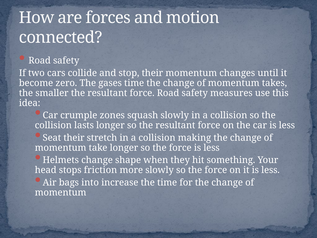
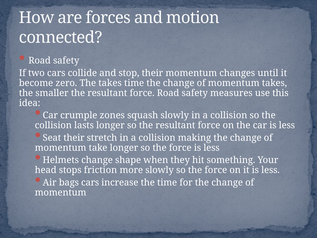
The gases: gases -> takes
bags into: into -> cars
